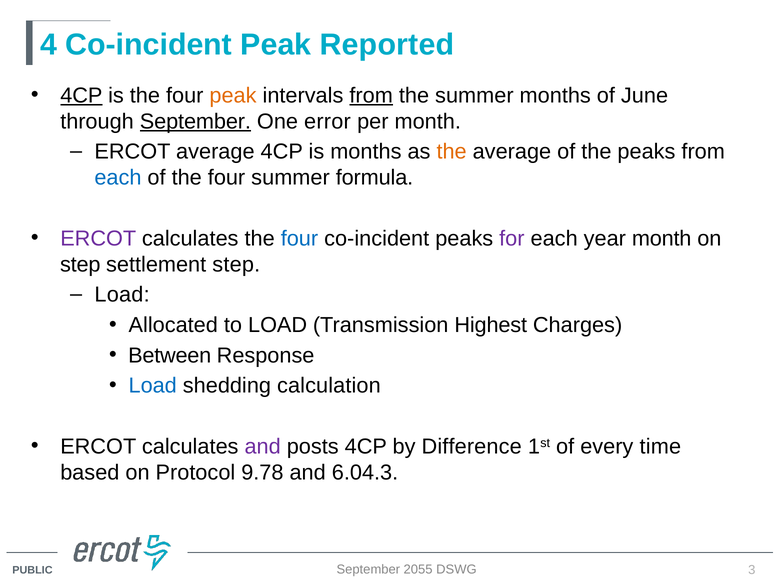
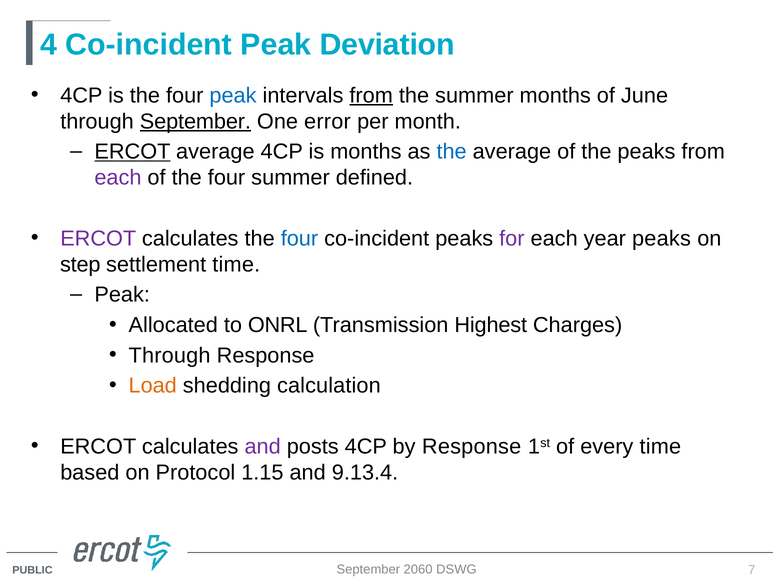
Reported: Reported -> Deviation
4CP at (81, 96) underline: present -> none
peak at (233, 96) colour: orange -> blue
ERCOT at (132, 152) underline: none -> present
the at (452, 152) colour: orange -> blue
each at (118, 178) colour: blue -> purple
formula: formula -> defined
year month: month -> peaks
settlement step: step -> time
Load at (122, 295): Load -> Peak
to LOAD: LOAD -> ONRL
Between at (170, 356): Between -> Through
Load at (153, 386) colour: blue -> orange
by Difference: Difference -> Response
9.78: 9.78 -> 1.15
6.04.3: 6.04.3 -> 9.13.4
2055: 2055 -> 2060
3: 3 -> 7
